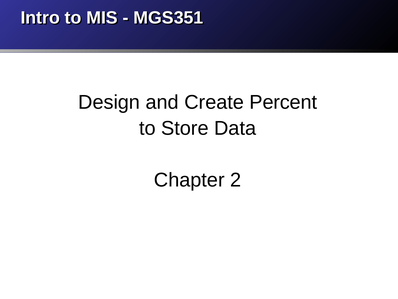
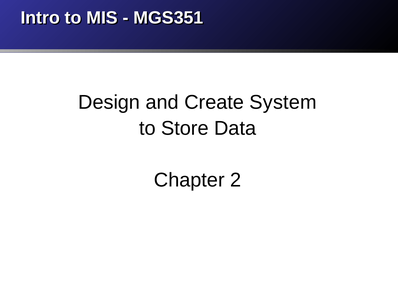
Percent: Percent -> System
